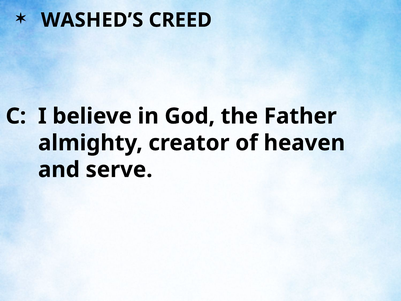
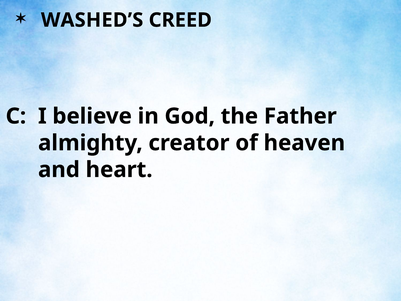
serve: serve -> heart
